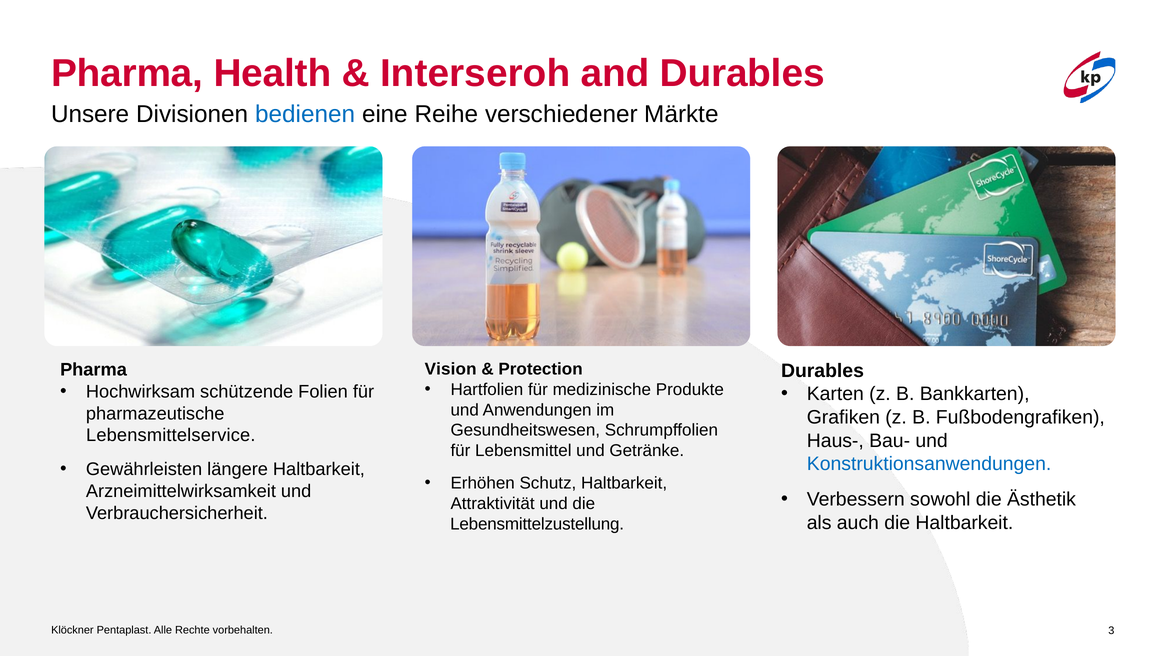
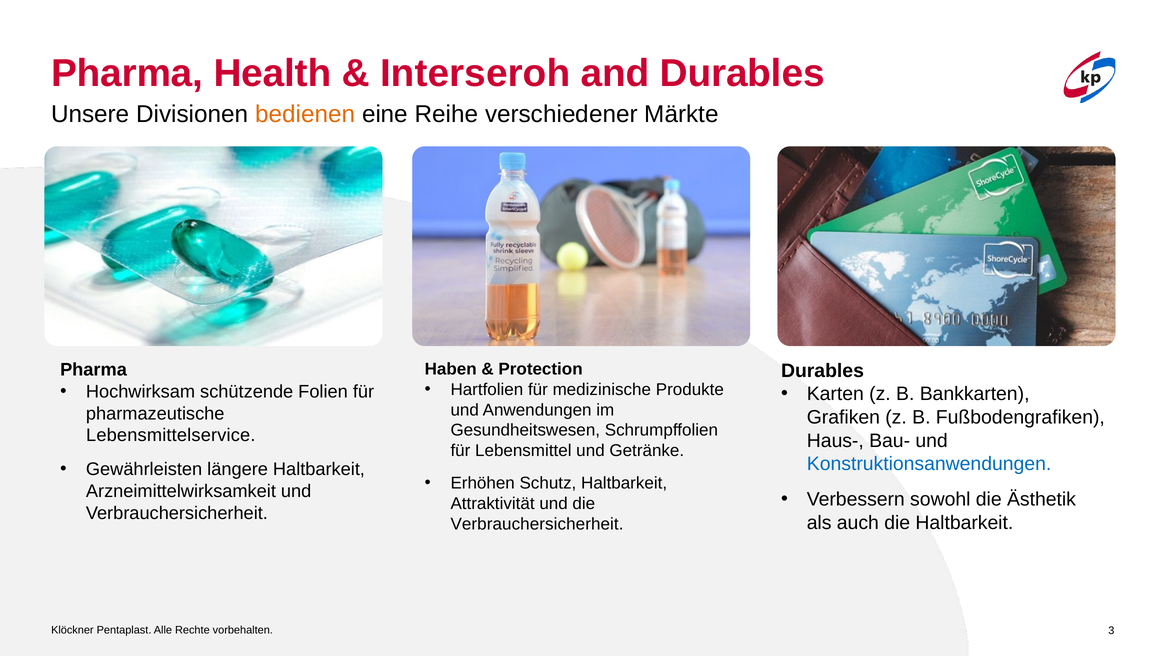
bedienen colour: blue -> orange
Vision: Vision -> Haben
Lebensmittelzustellung at (537, 524): Lebensmittelzustellung -> Verbrauchersicherheit
